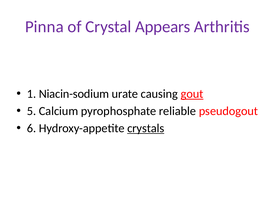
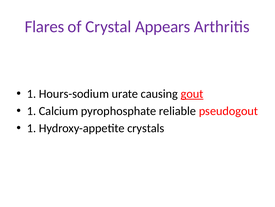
Pinna: Pinna -> Flares
Niacin-sodium: Niacin-sodium -> Hours-sodium
5 at (31, 111): 5 -> 1
6 at (31, 128): 6 -> 1
crystals underline: present -> none
